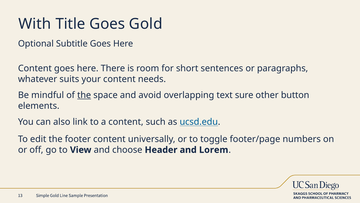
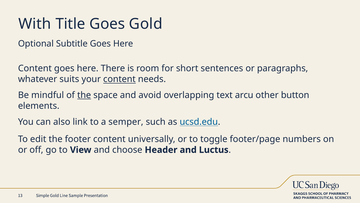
content at (119, 79) underline: none -> present
sure: sure -> arcu
a content: content -> semper
Lorem: Lorem -> Luctus
